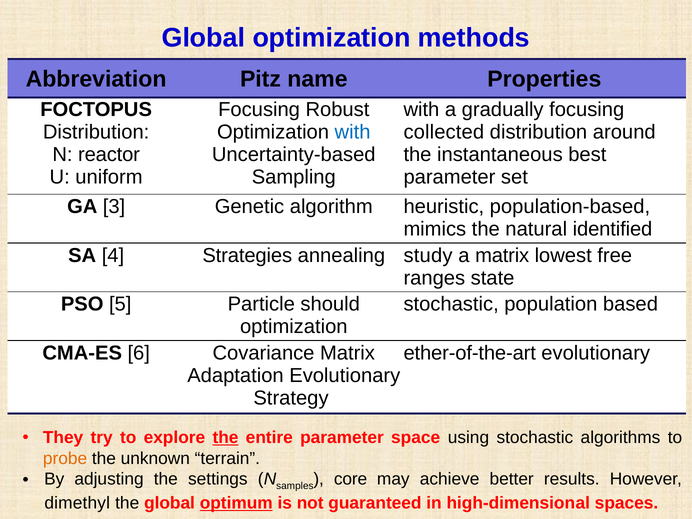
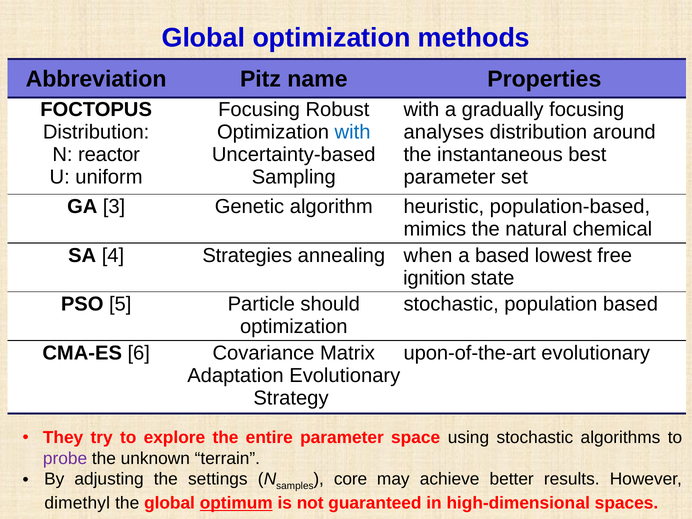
collected: collected -> analyses
identified: identified -> chemical
study: study -> when
a matrix: matrix -> based
ranges: ranges -> ignition
ether-of-the-art: ether-of-the-art -> upon-of-the-art
the at (225, 438) underline: present -> none
probe colour: orange -> purple
